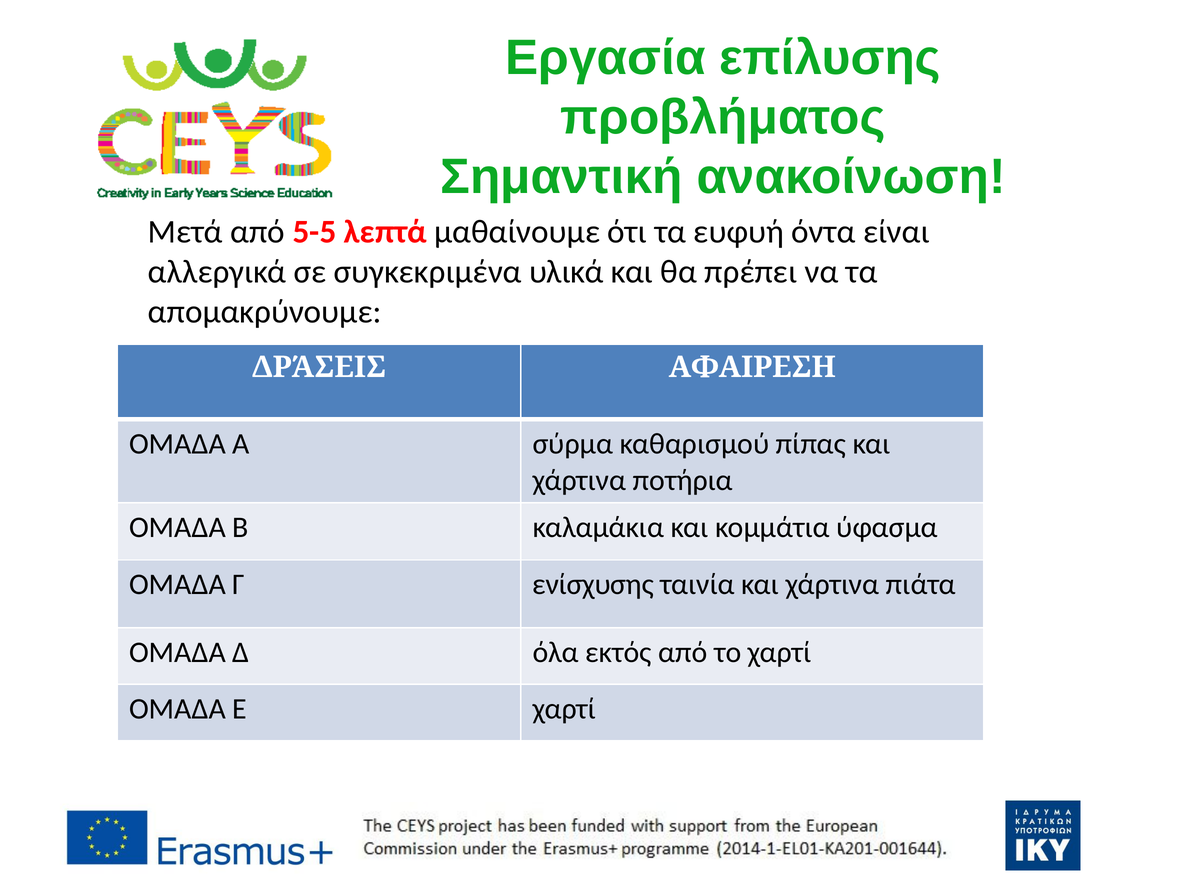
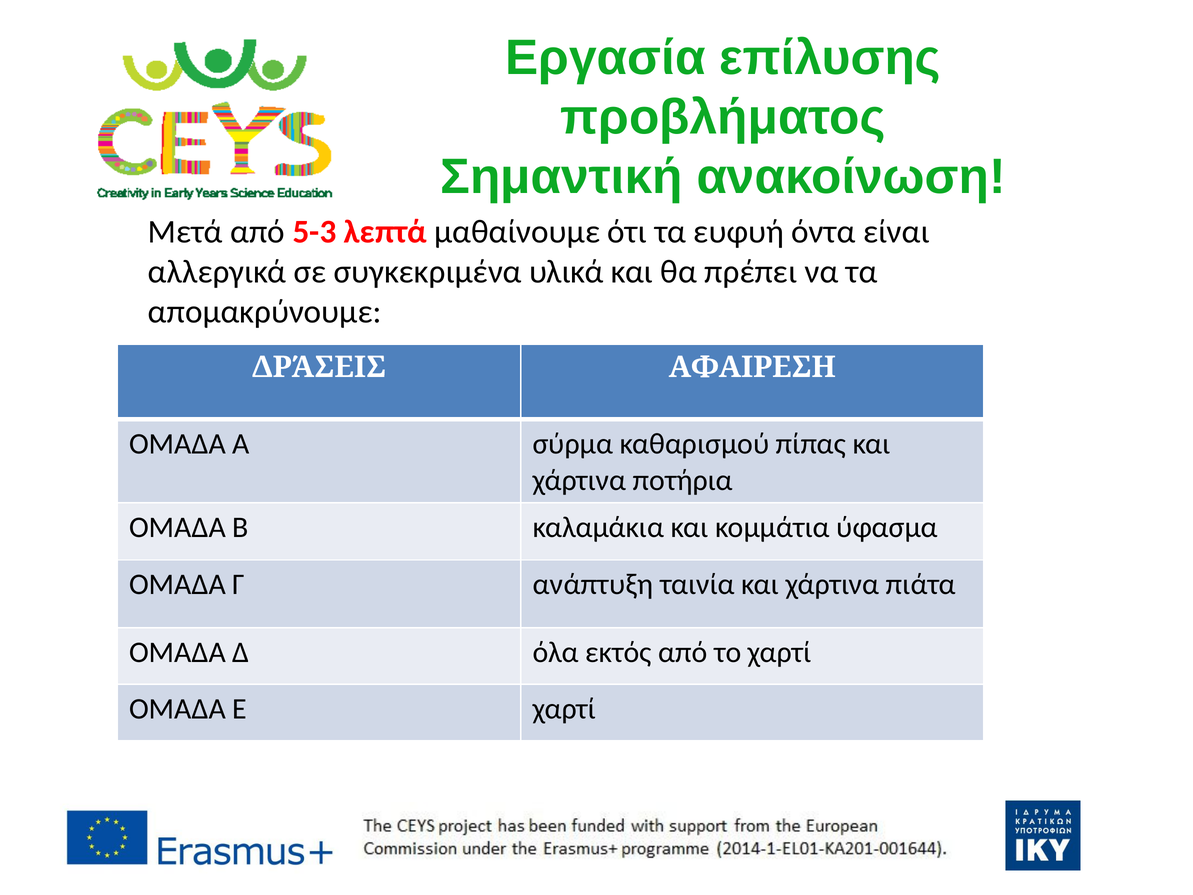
5-5: 5-5 -> 5-3
ενίσχυσης: ενίσχυσης -> ανάπτυξη
